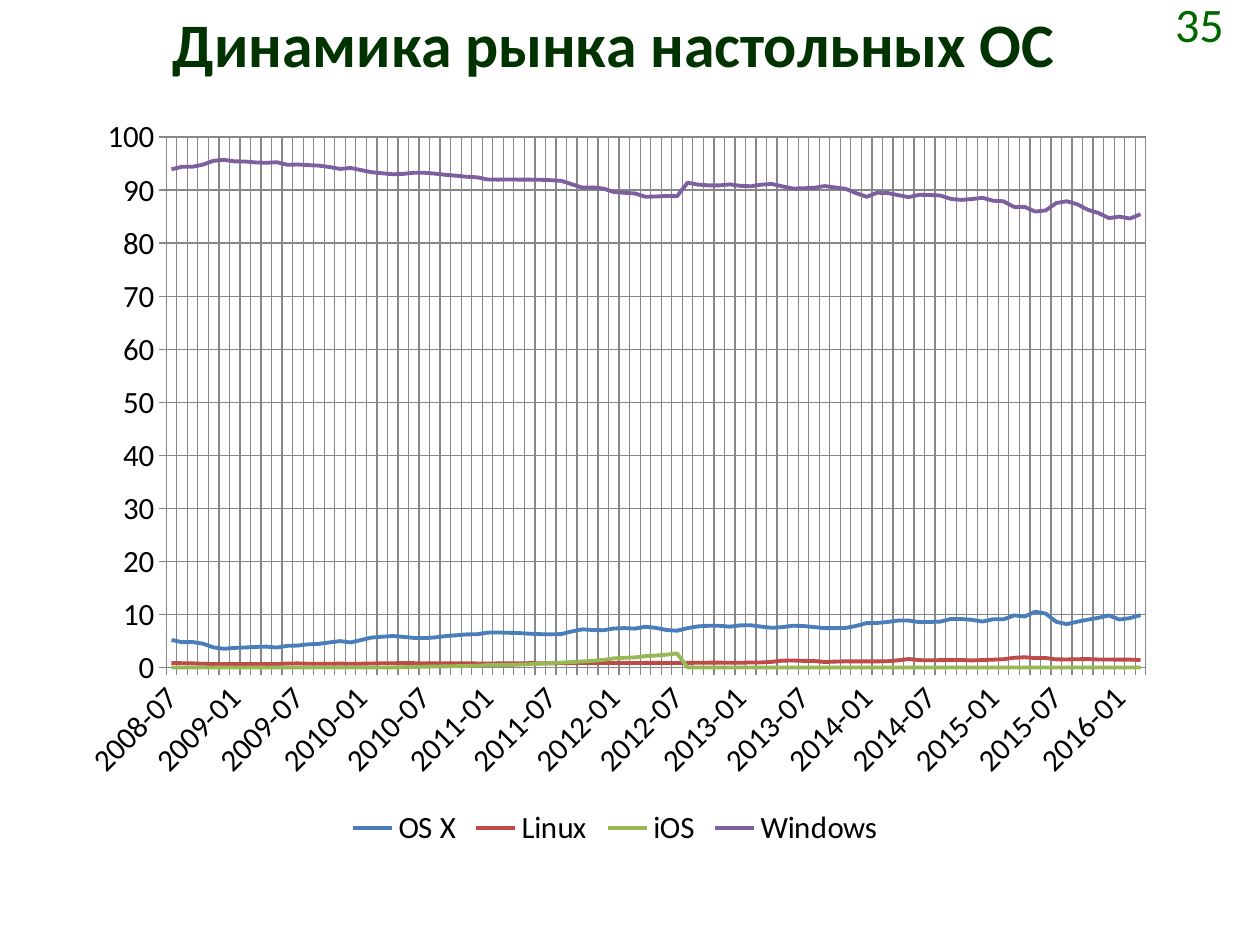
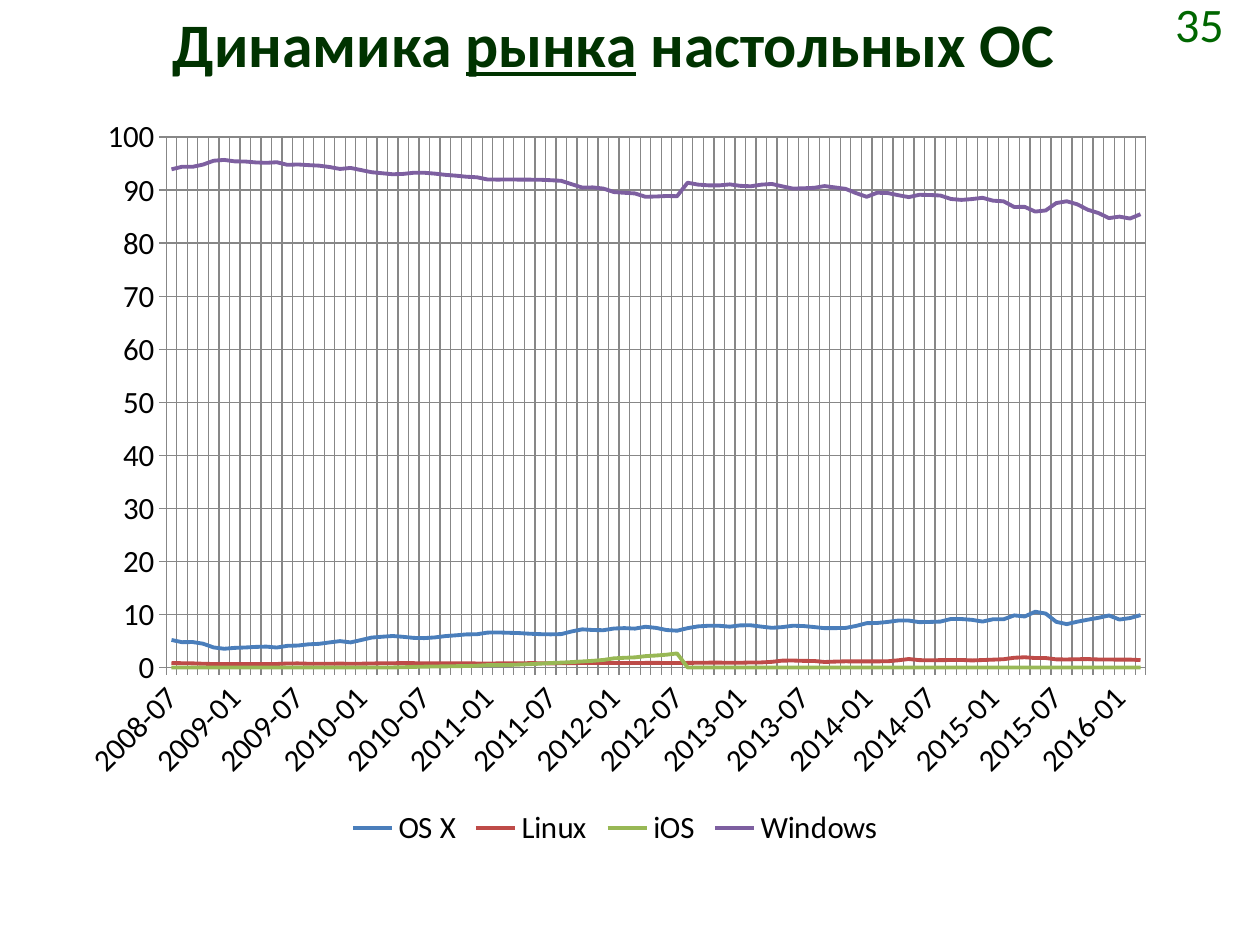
рынка underline: none -> present
